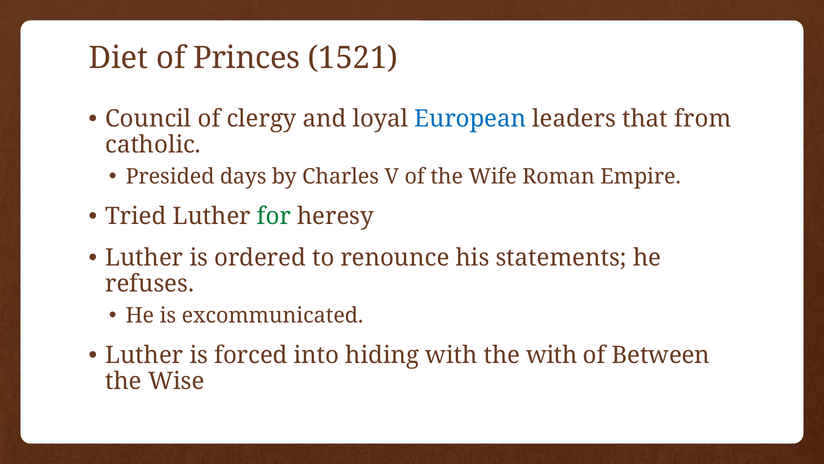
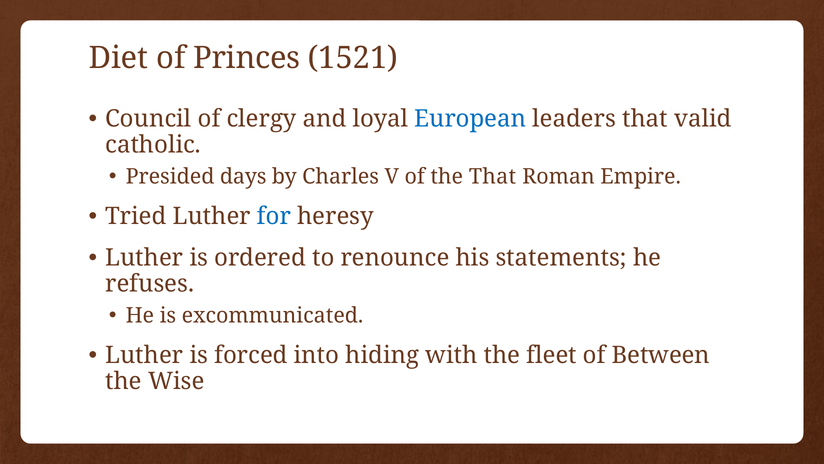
from: from -> valid
the Wife: Wife -> That
for colour: green -> blue
the with: with -> fleet
